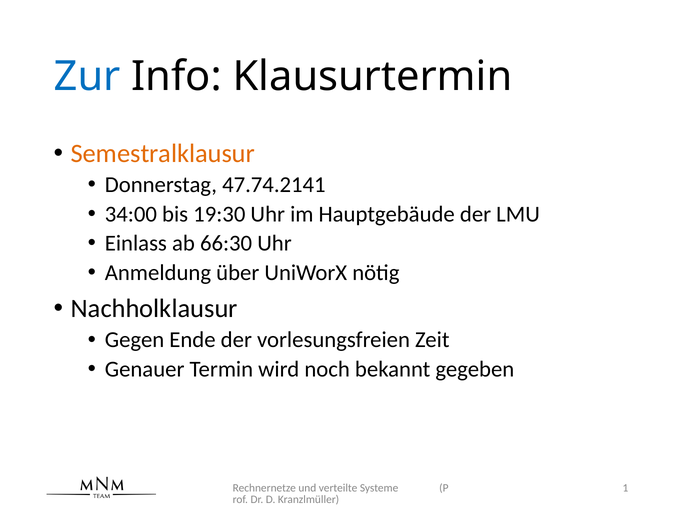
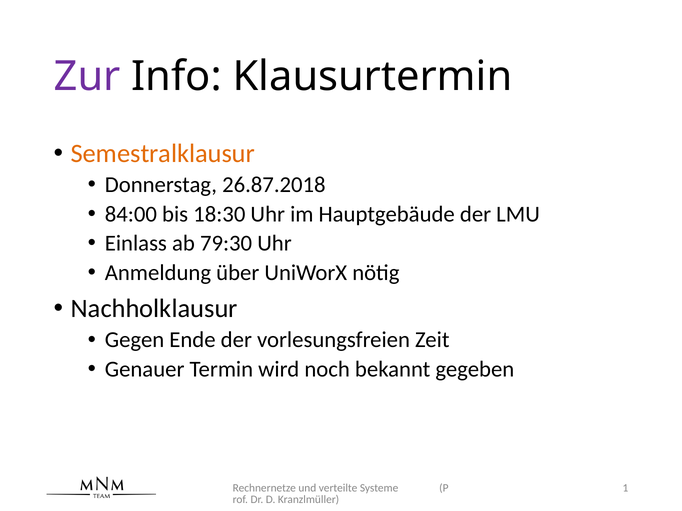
Zur colour: blue -> purple
47.74.2141: 47.74.2141 -> 26.87.2018
34:00: 34:00 -> 84:00
19:30: 19:30 -> 18:30
66:30: 66:30 -> 79:30
